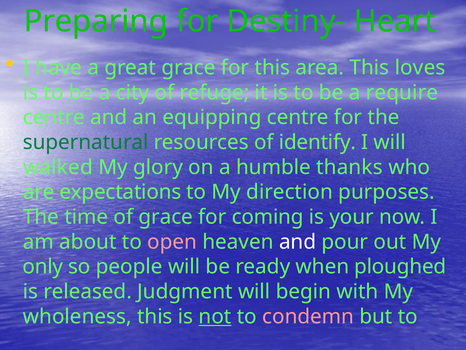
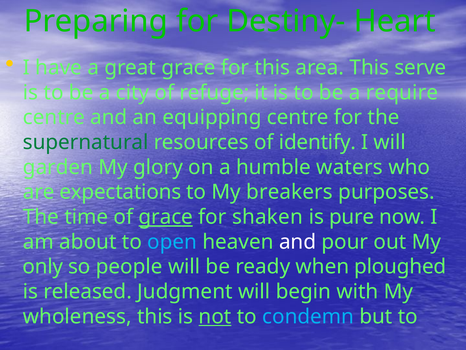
loves: loves -> serve
walked: walked -> garden
thanks: thanks -> waters
direction: direction -> breakers
grace at (166, 217) underline: none -> present
coming: coming -> shaken
your: your -> pure
open colour: pink -> light blue
condemn colour: pink -> light blue
